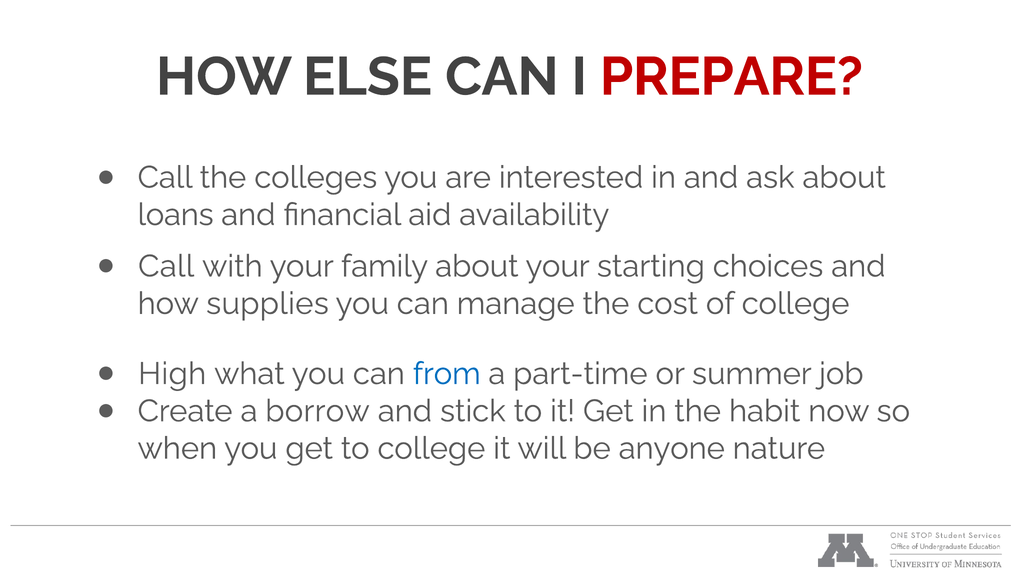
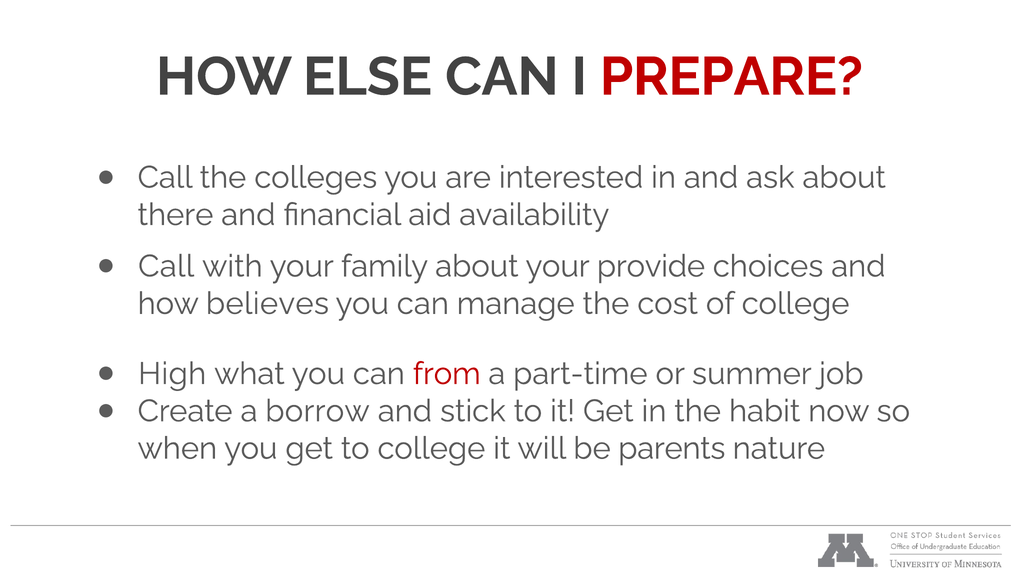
loans: loans -> there
starting: starting -> provide
supplies: supplies -> believes
from colour: blue -> red
anyone: anyone -> parents
